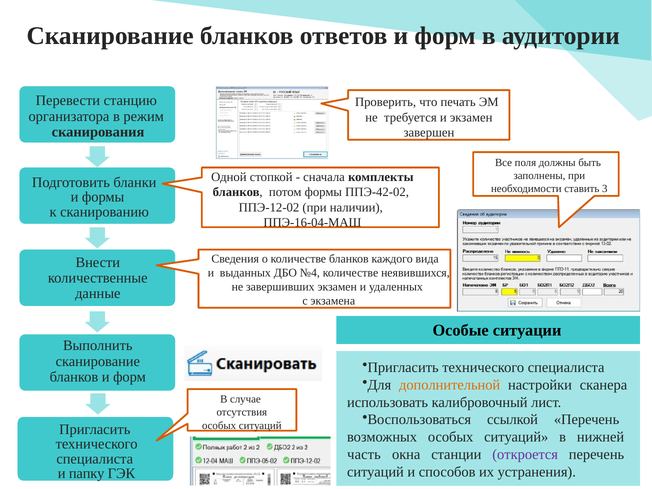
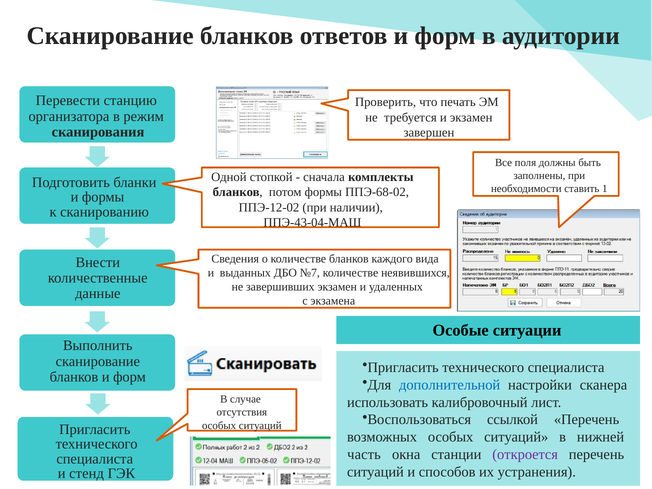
3: 3 -> 1
ППЭ-42-02: ППЭ-42-02 -> ППЭ-68-02
ППЭ-16-04-МАШ: ППЭ-16-04-МАШ -> ППЭ-43-04-МАШ
№4: №4 -> №7
дополнительной colour: orange -> blue
папку: папку -> стенд
